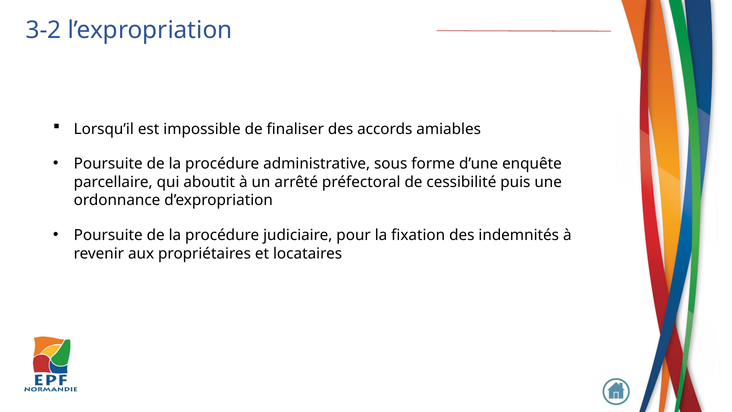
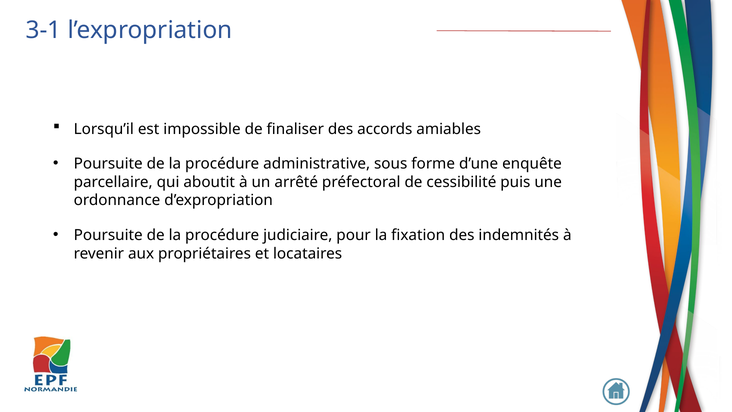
3-2: 3-2 -> 3-1
